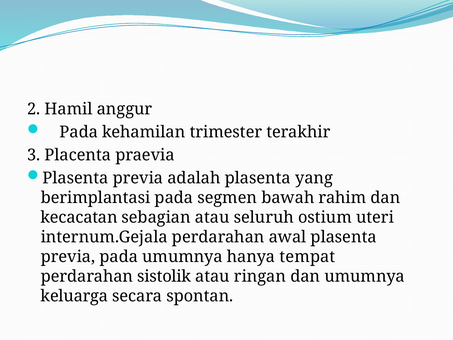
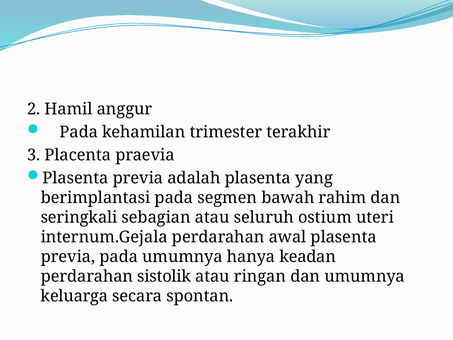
kecacatan: kecacatan -> seringkali
tempat: tempat -> keadan
